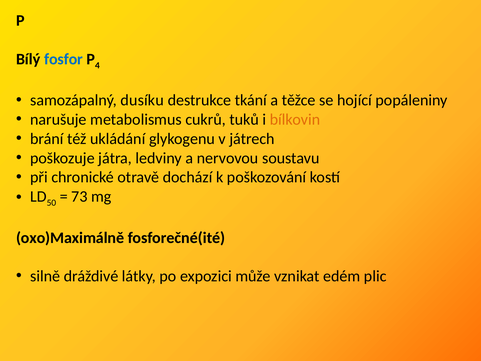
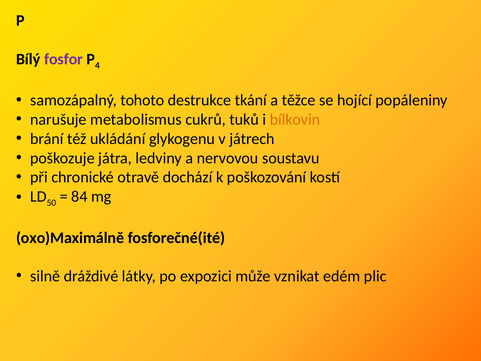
fosfor colour: blue -> purple
dusíku: dusíku -> tohoto
73: 73 -> 84
